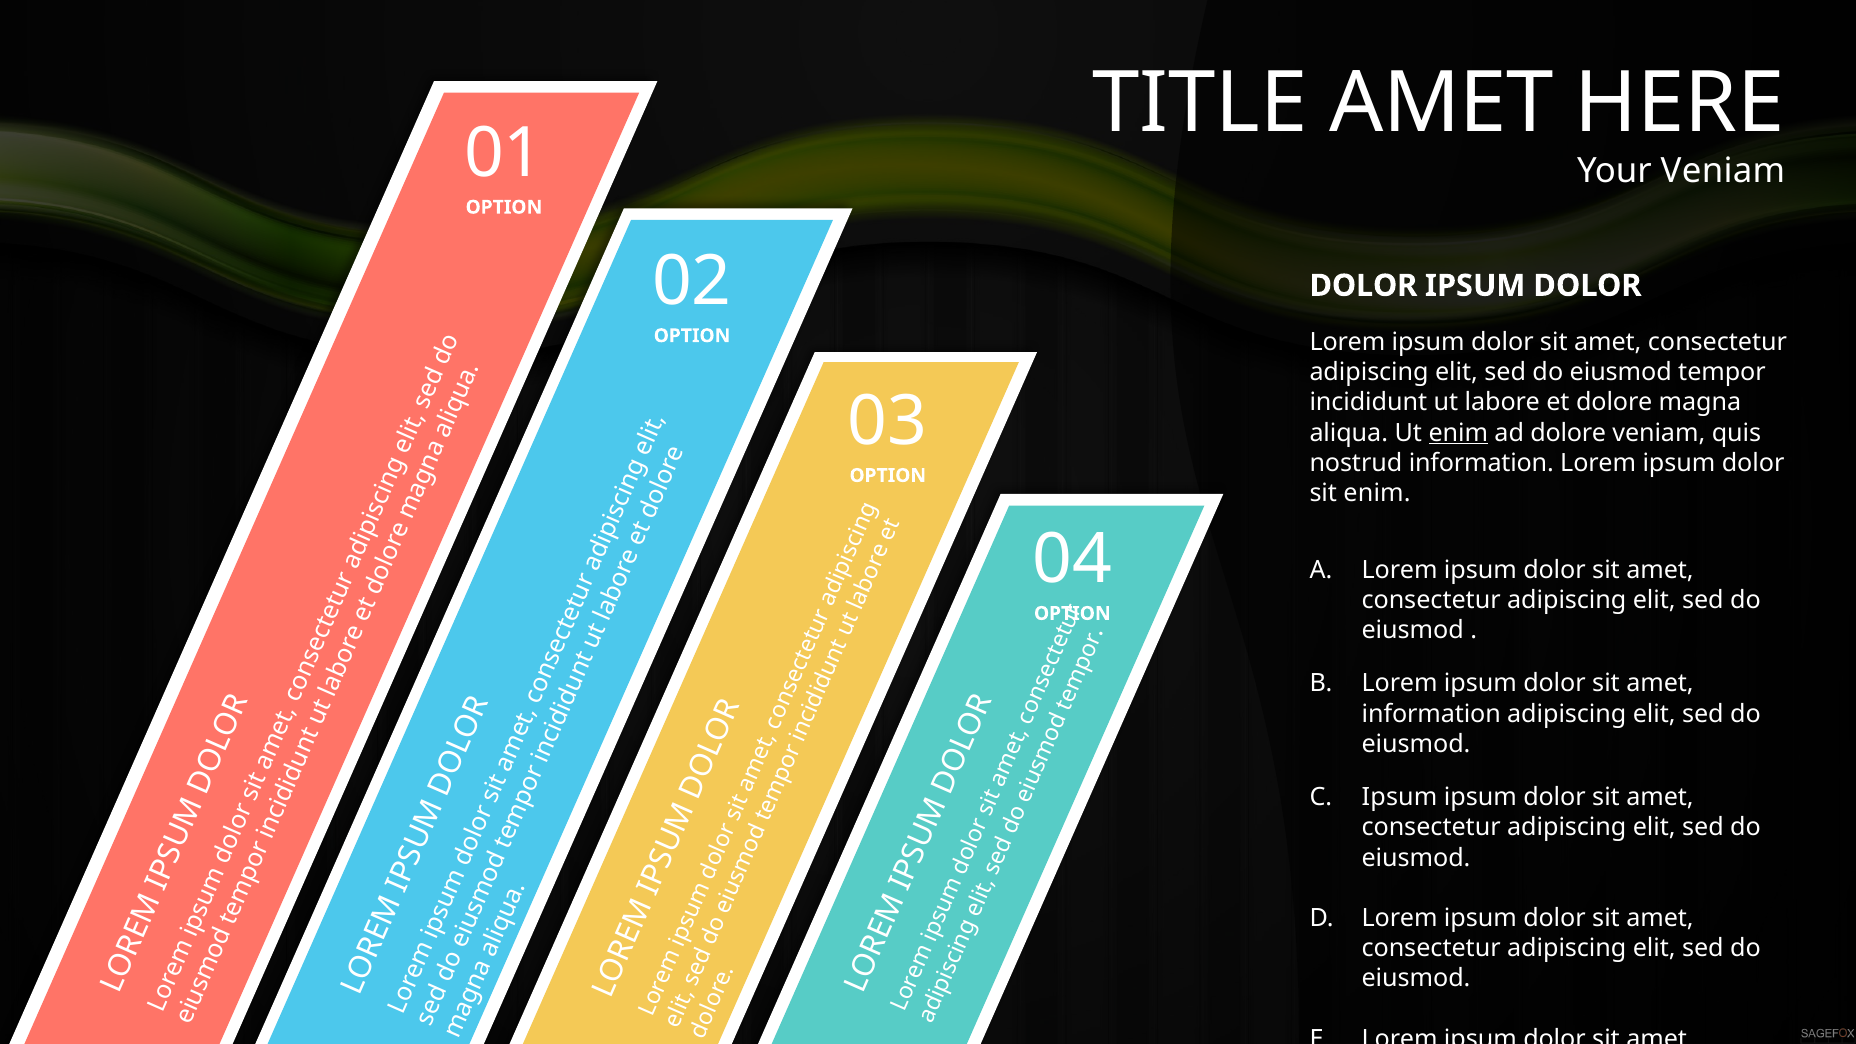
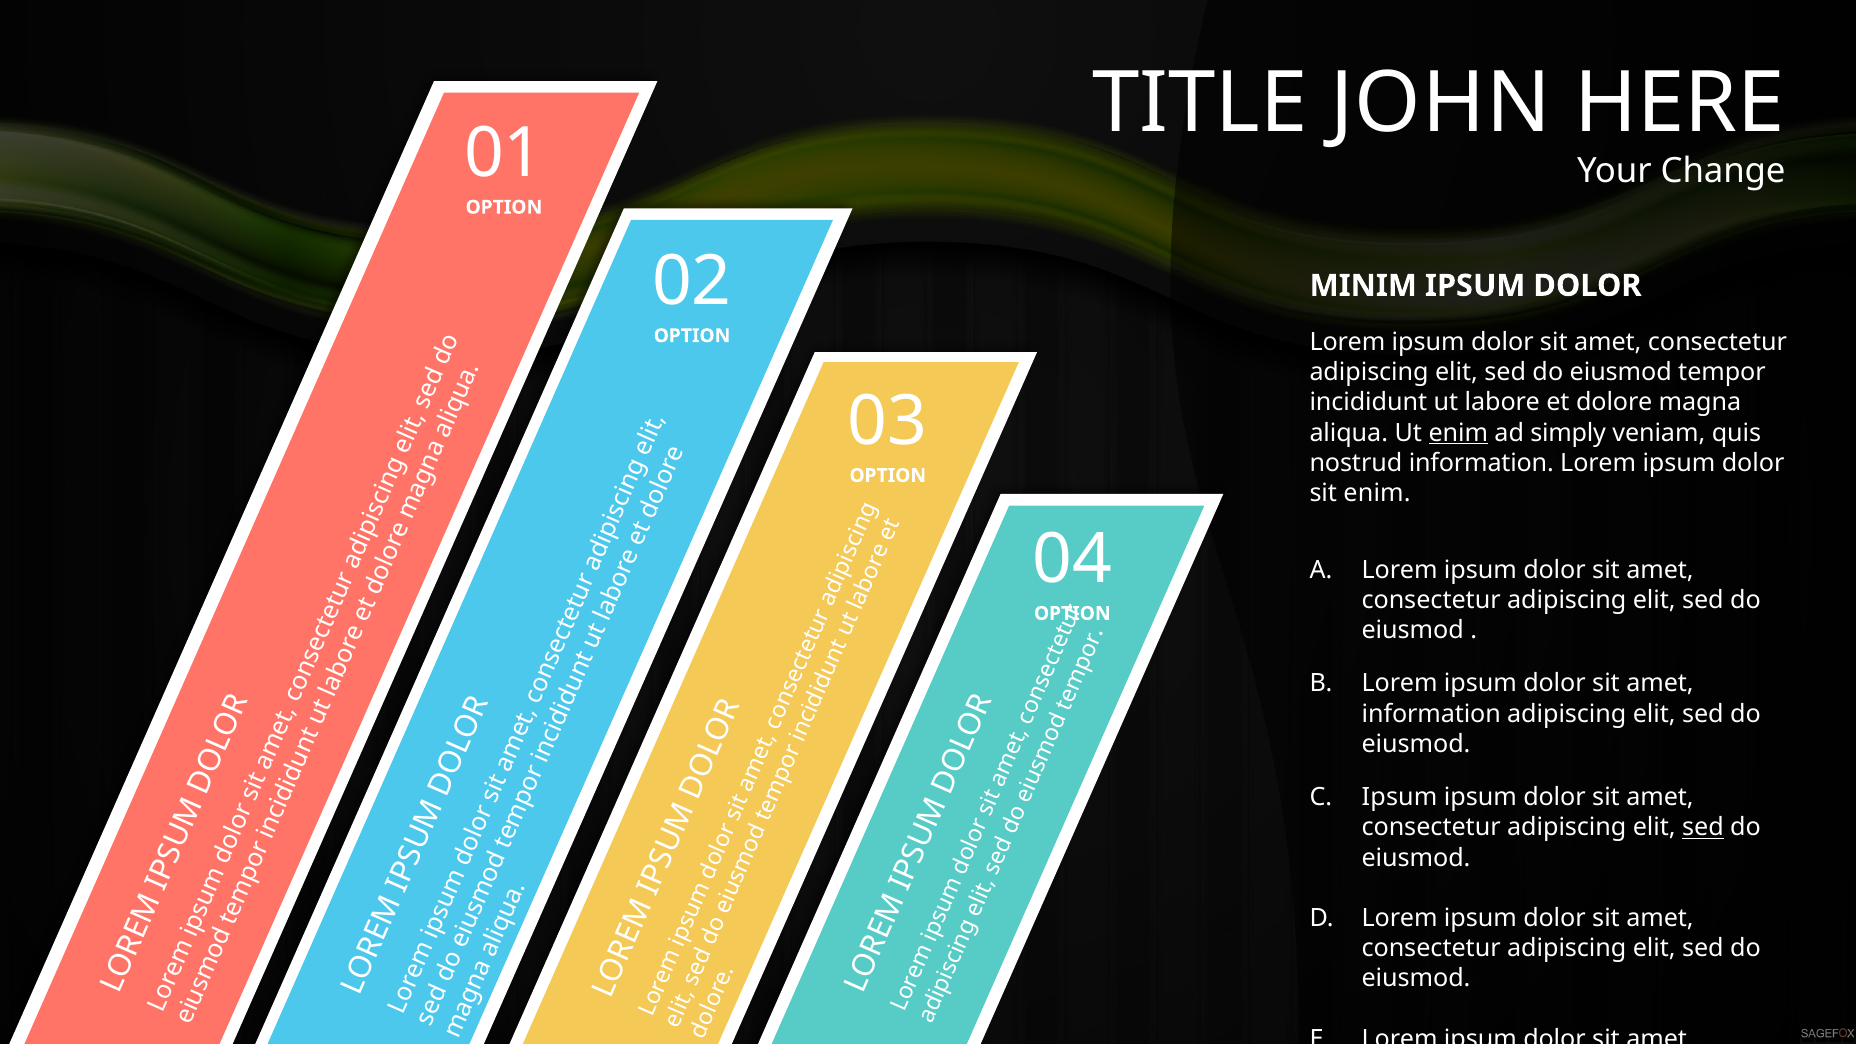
TITLE AMET: AMET -> JOHN
Your Veniam: Veniam -> Change
DOLOR at (1363, 286): DOLOR -> MINIM
ad dolore: dolore -> simply
sed at (1703, 828) underline: none -> present
